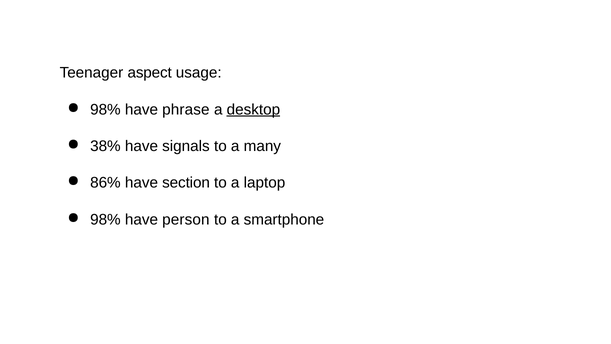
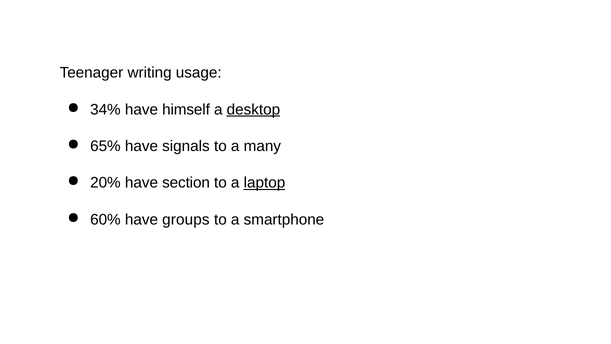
aspect: aspect -> writing
98% at (105, 109): 98% -> 34%
phrase: phrase -> himself
38%: 38% -> 65%
86%: 86% -> 20%
laptop underline: none -> present
98% at (105, 219): 98% -> 60%
person: person -> groups
